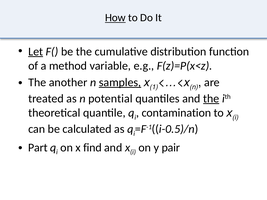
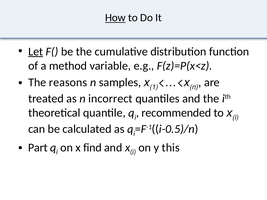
another: another -> reasons
samples underline: present -> none
potential: potential -> incorrect
the at (211, 99) underline: present -> none
contamination: contamination -> recommended
pair: pair -> this
